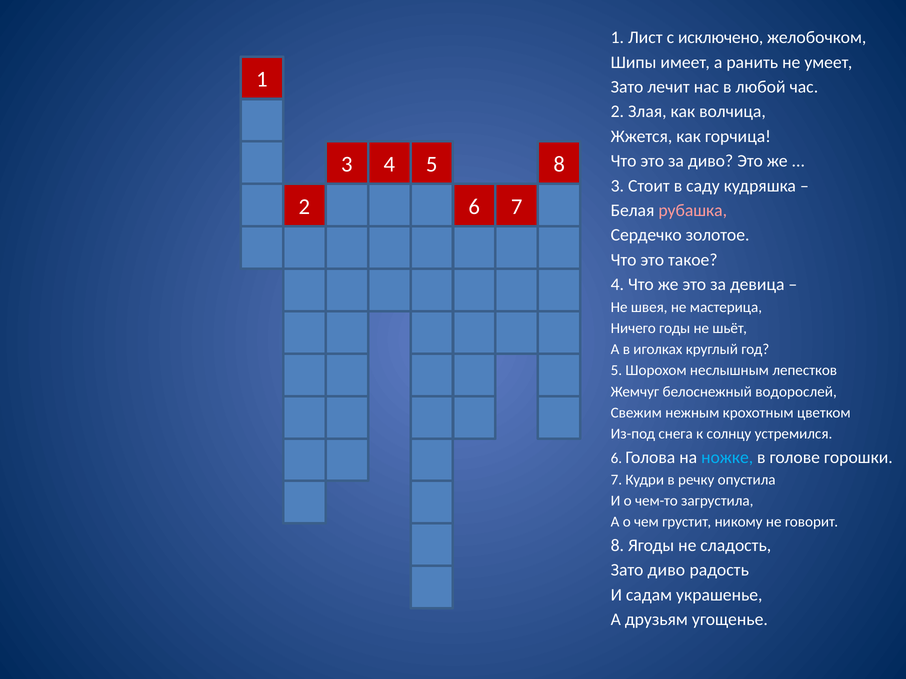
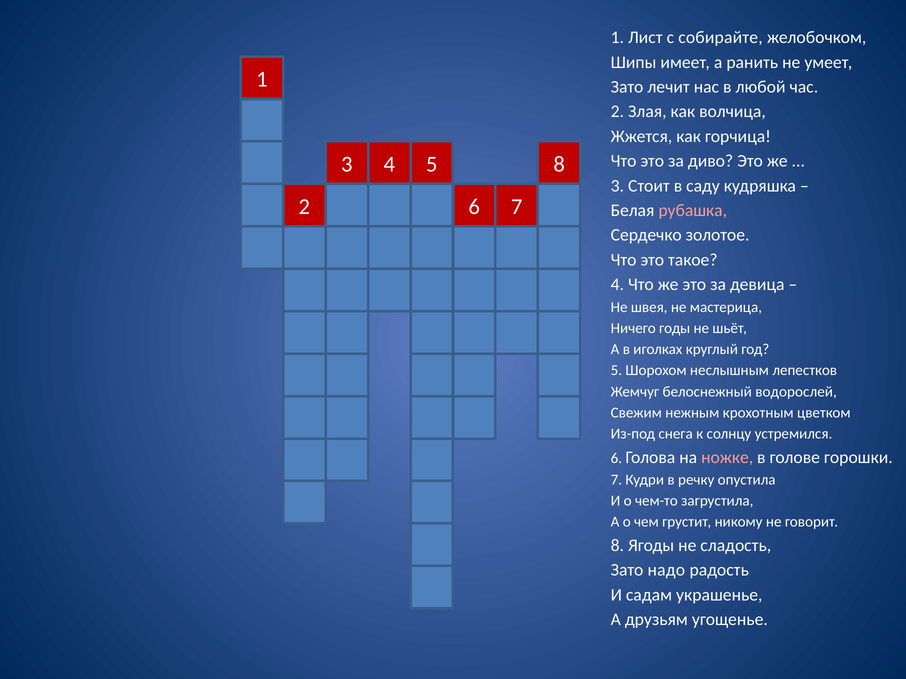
исключено: исключено -> собирайте
ножке colour: light blue -> pink
Зато диво: диво -> надо
